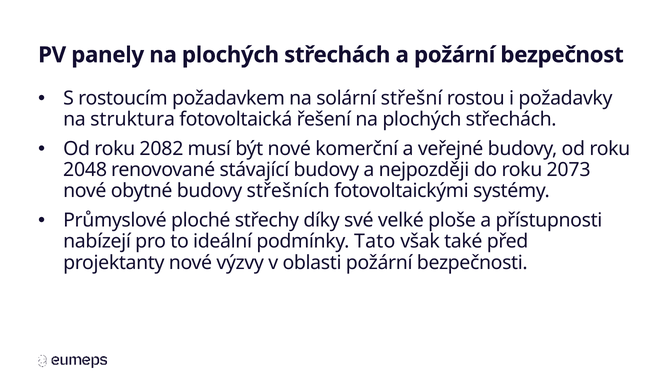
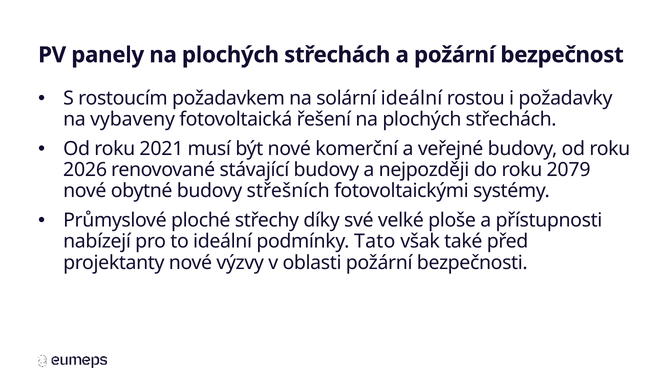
solární střešní: střešní -> ideální
struktura: struktura -> vybaveny
2082: 2082 -> 2021
2048: 2048 -> 2026
2073: 2073 -> 2079
